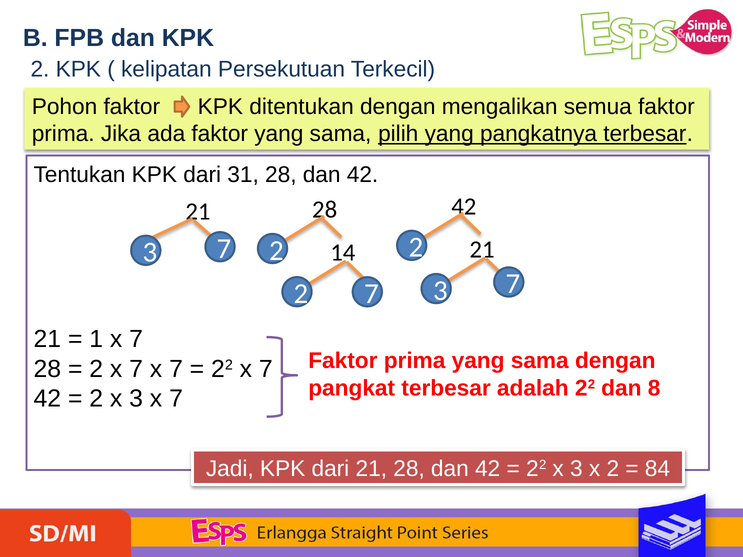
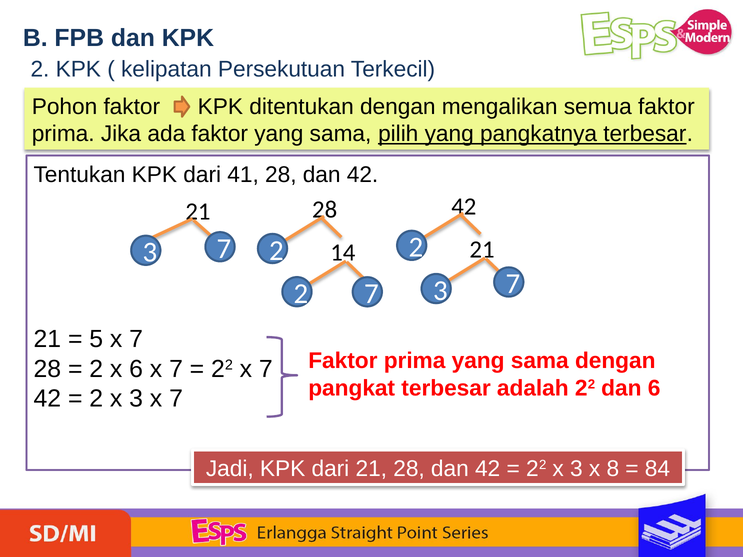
31: 31 -> 41
1: 1 -> 5
2 x 7: 7 -> 6
dan 8: 8 -> 6
x 2: 2 -> 8
